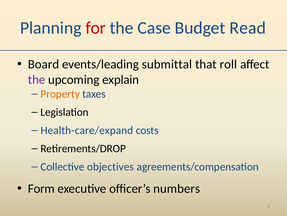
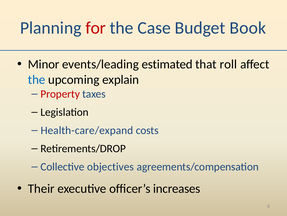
Read: Read -> Book
Board: Board -> Minor
submittal: submittal -> estimated
the at (37, 79) colour: purple -> blue
Property colour: orange -> red
Form: Form -> Their
numbers: numbers -> increases
